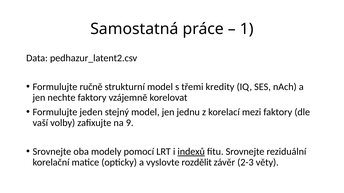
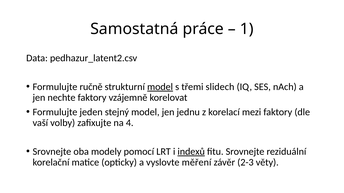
model at (160, 87) underline: none -> present
kredity: kredity -> slidech
9: 9 -> 4
rozdělit: rozdělit -> měření
